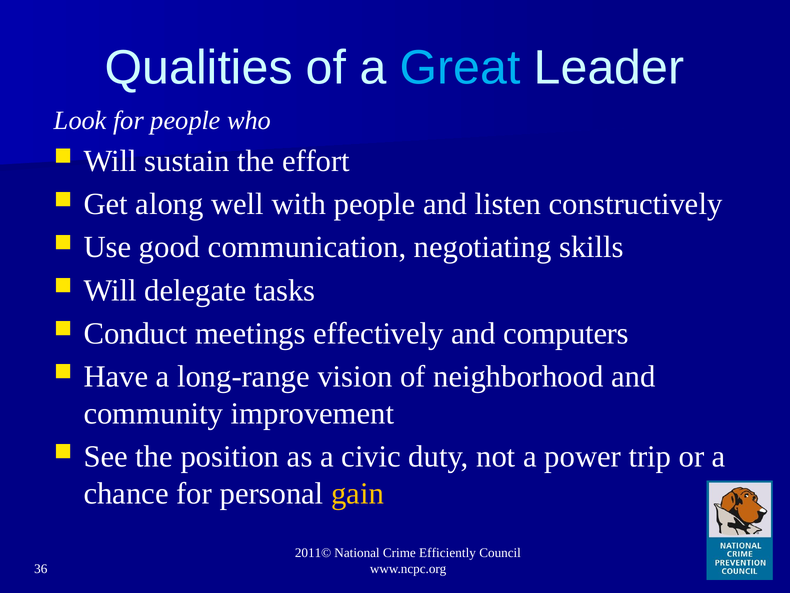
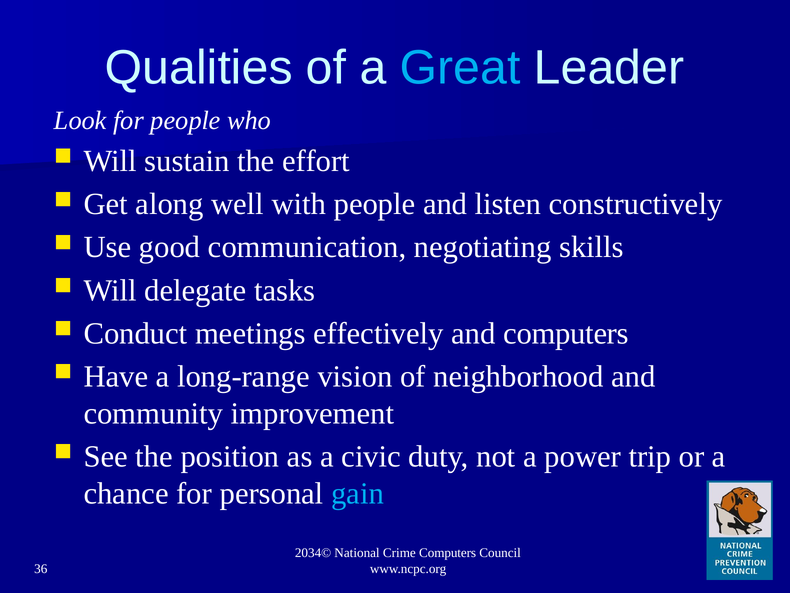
gain colour: yellow -> light blue
2011©: 2011© -> 2034©
Crime Efficiently: Efficiently -> Computers
